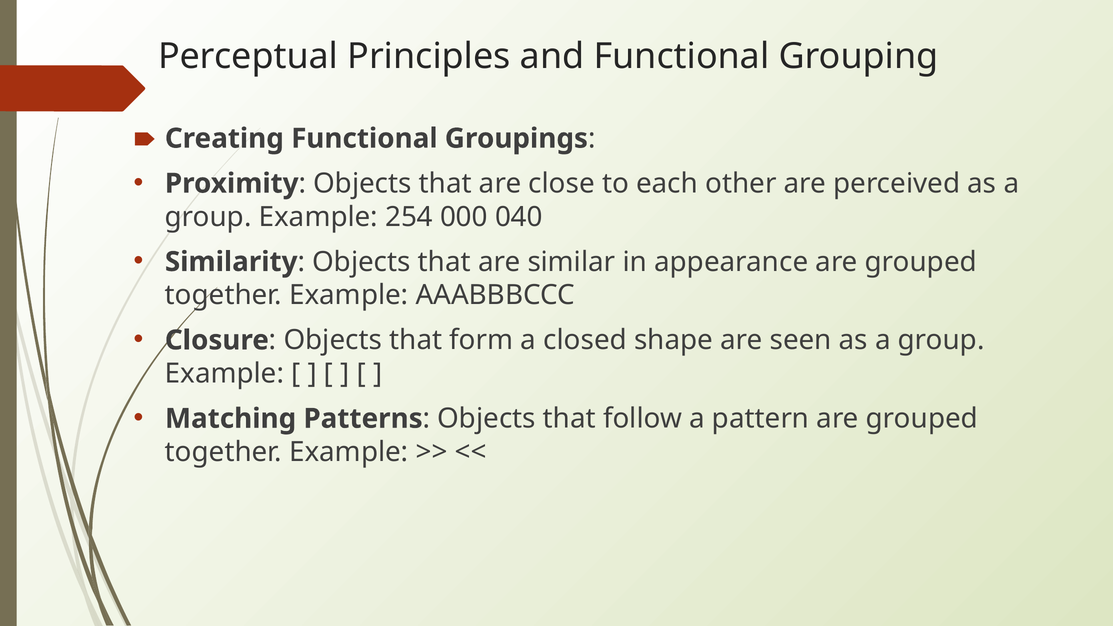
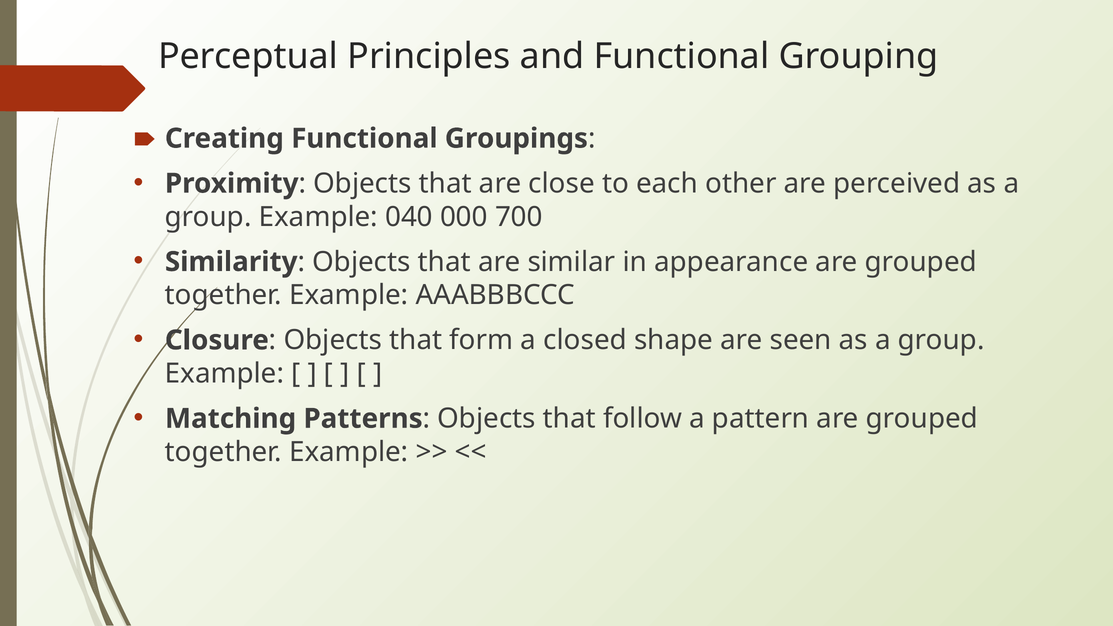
254: 254 -> 040
040: 040 -> 700
